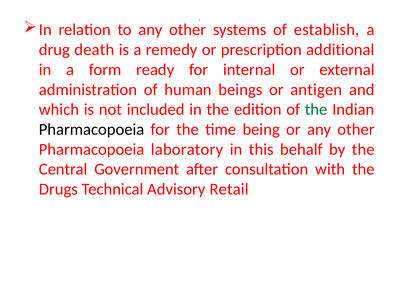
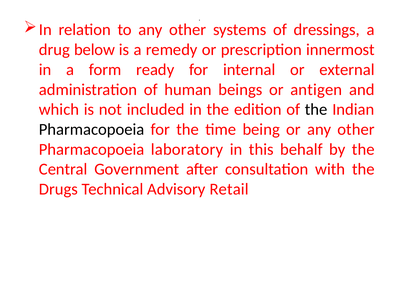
establish: establish -> dressings
death: death -> below
additional: additional -> innermost
the at (316, 110) colour: green -> black
